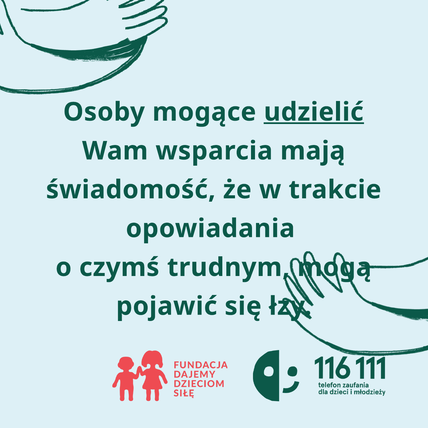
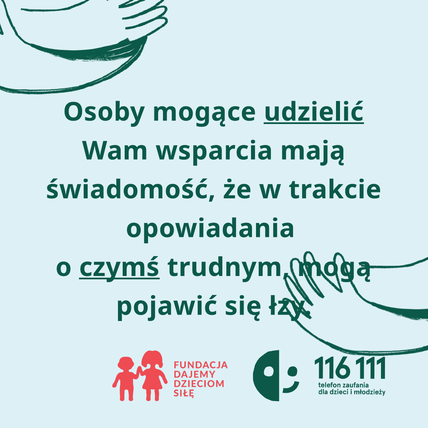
czymś underline: none -> present
